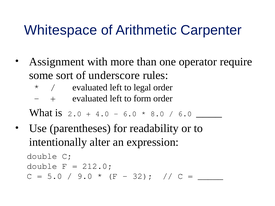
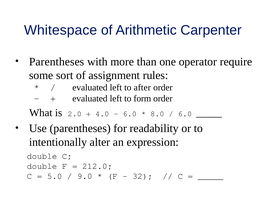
Assignment at (57, 62): Assignment -> Parentheses
underscore: underscore -> assignment
legal: legal -> after
